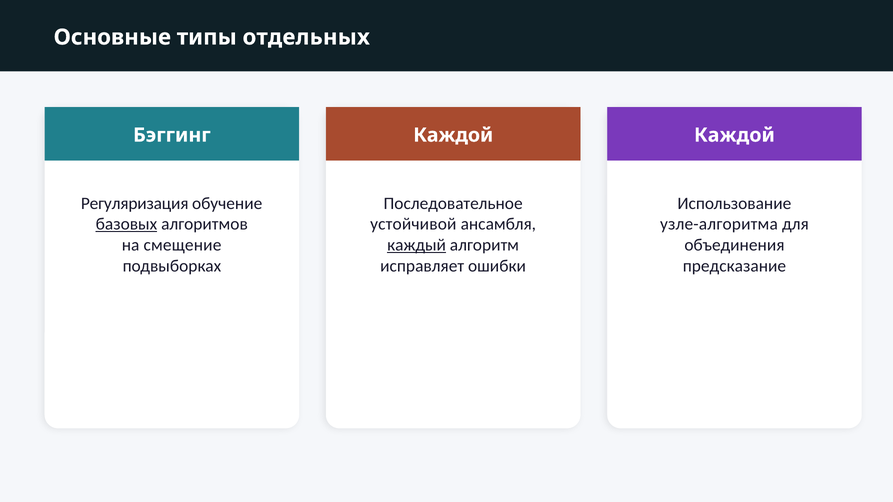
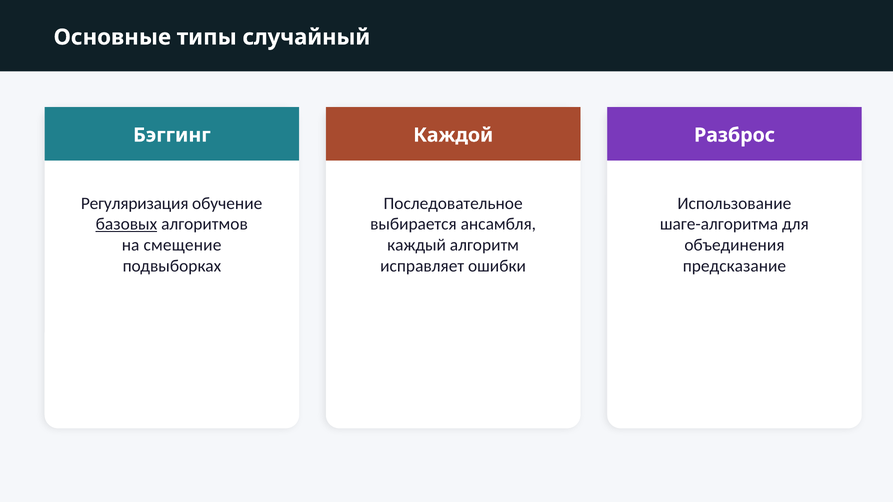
отдельных: отдельных -> случайный
Каждой at (734, 135): Каждой -> Разброс
устойчивой: устойчивой -> выбирается
узле-алгоритма: узле-алгоритма -> шаге-алгоритма
каждый underline: present -> none
